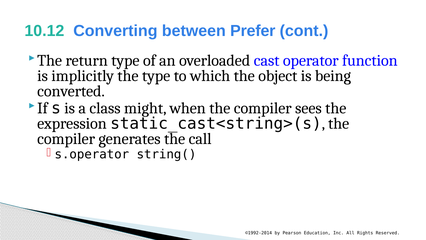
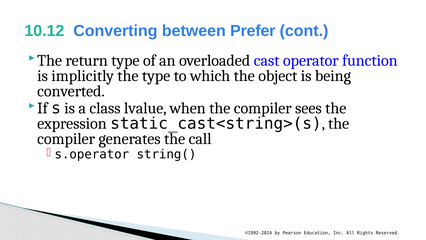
might: might -> lvalue
